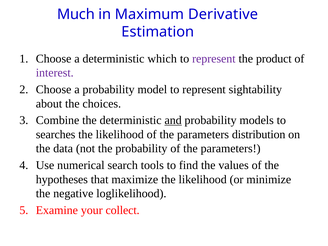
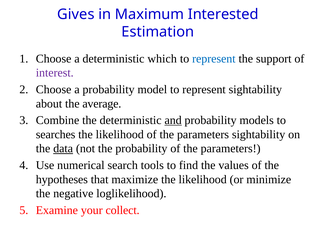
Much: Much -> Gives
Derivative: Derivative -> Interested
represent at (214, 59) colour: purple -> blue
product: product -> support
choices: choices -> average
parameters distribution: distribution -> sightability
data underline: none -> present
